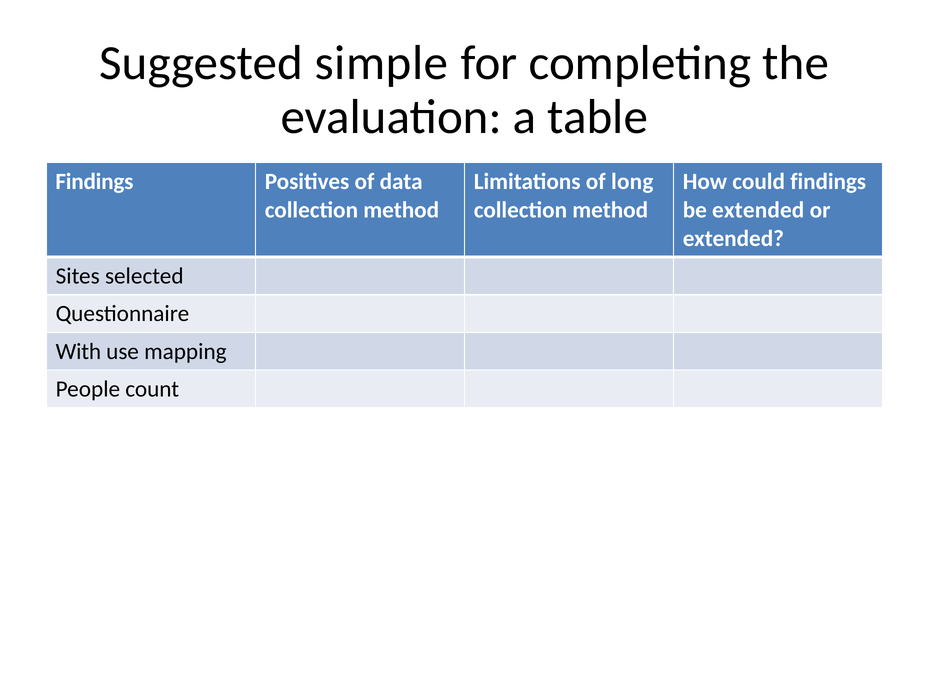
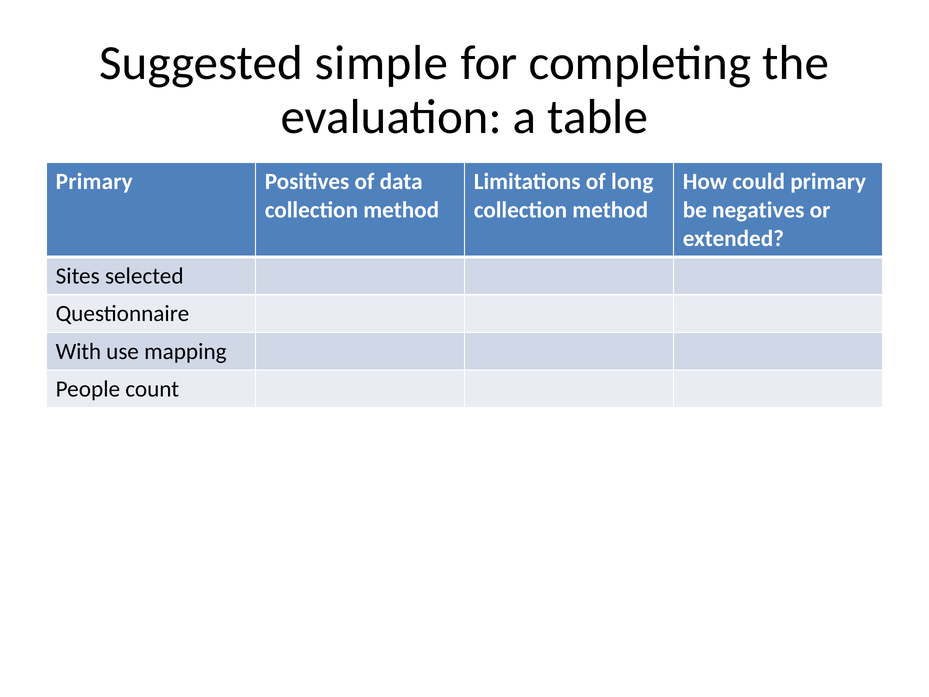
Findings at (94, 182): Findings -> Primary
could findings: findings -> primary
be extended: extended -> negatives
